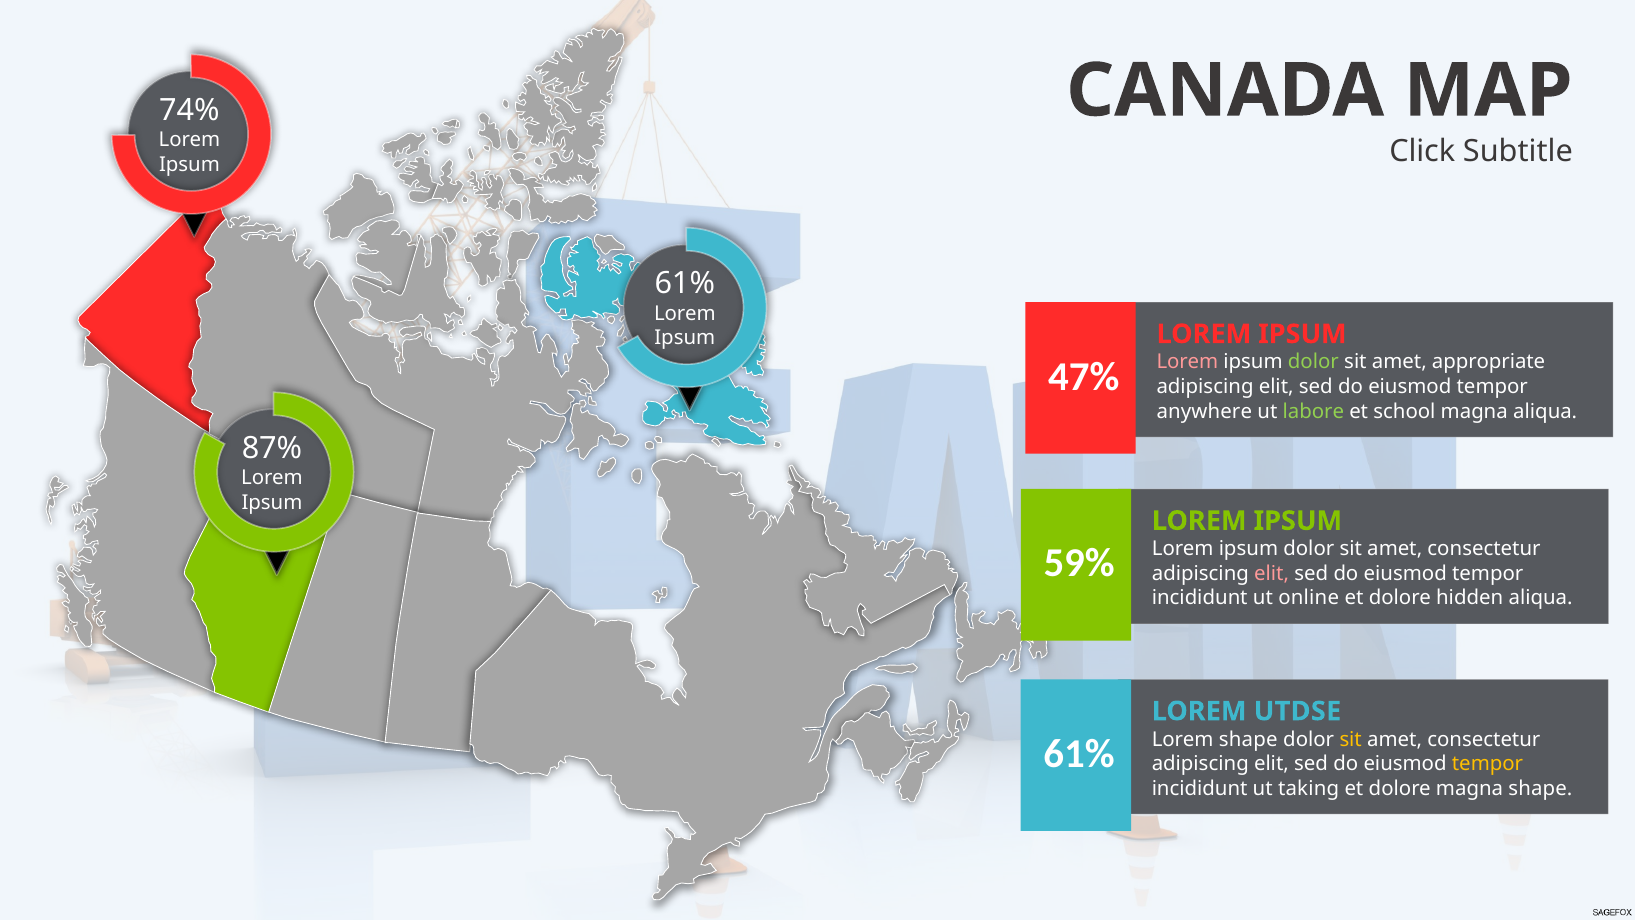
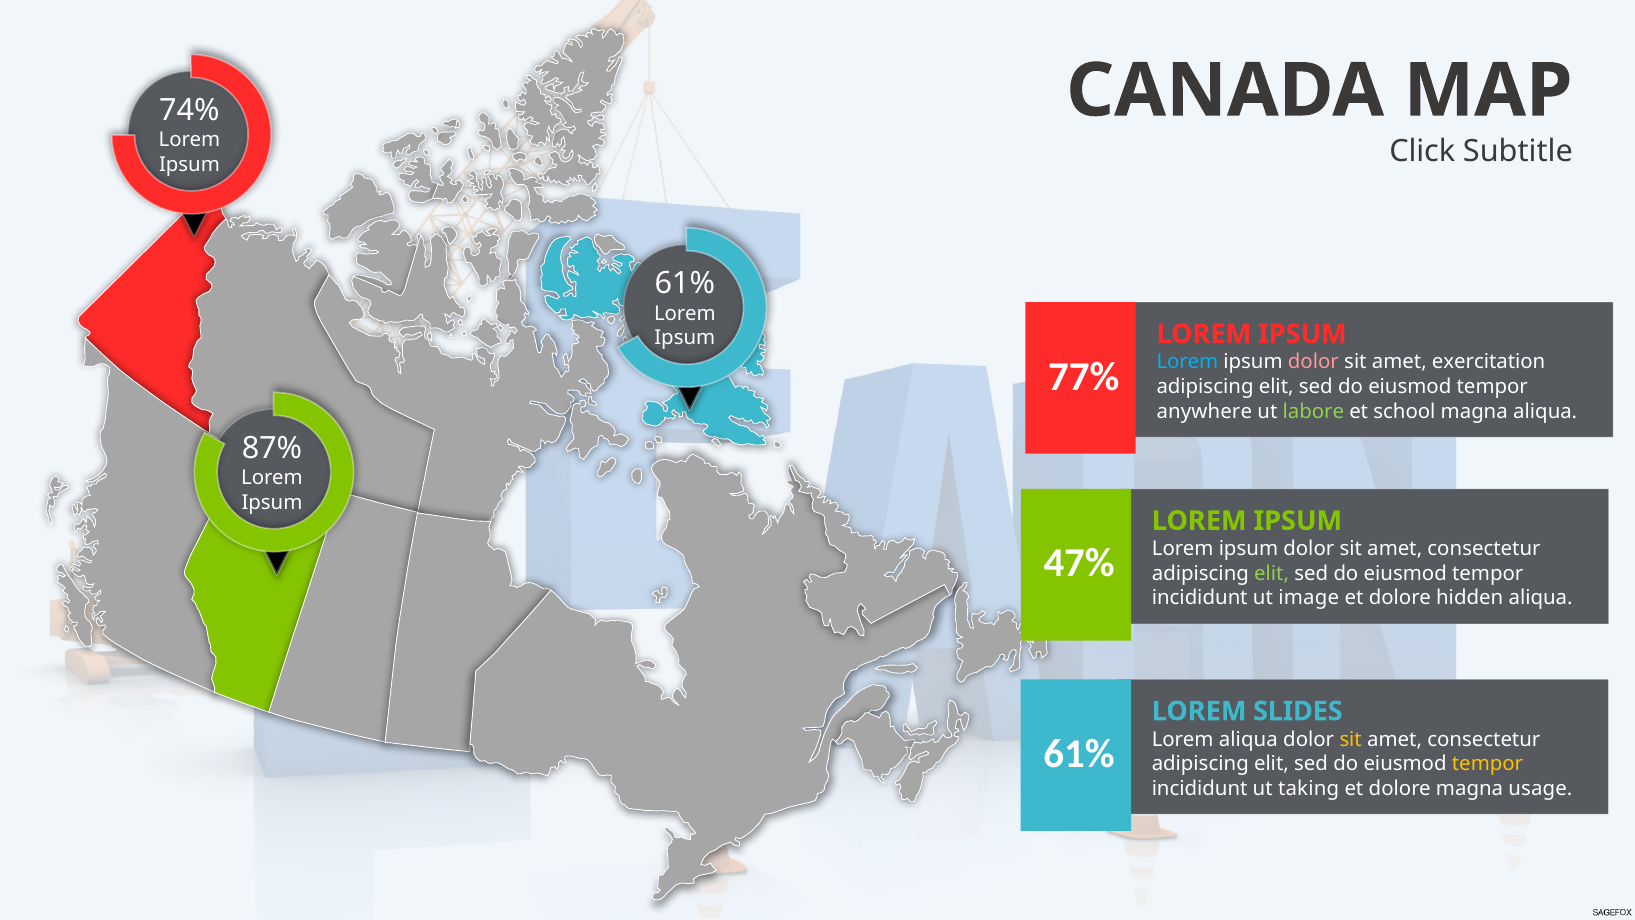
Lorem at (1187, 362) colour: pink -> light blue
dolor at (1313, 362) colour: light green -> pink
appropriate: appropriate -> exercitation
47%: 47% -> 77%
59%: 59% -> 47%
elit at (1272, 573) colour: pink -> light green
online: online -> image
UTDSE: UTDSE -> SLIDES
Lorem shape: shape -> aliqua
magna shape: shape -> usage
